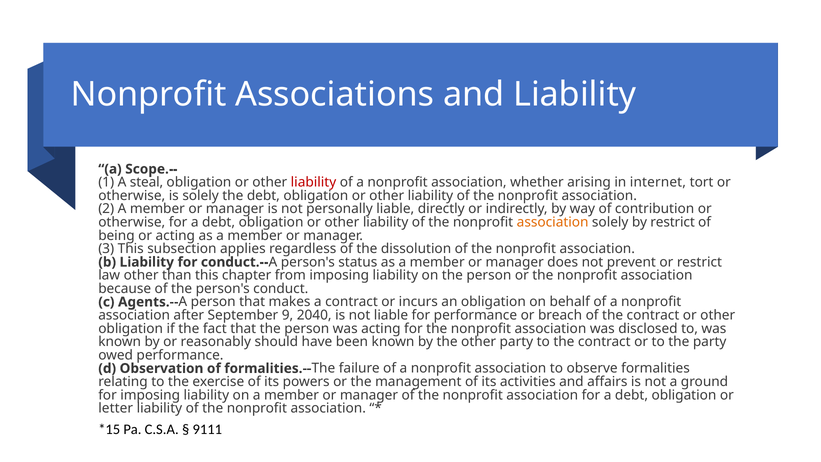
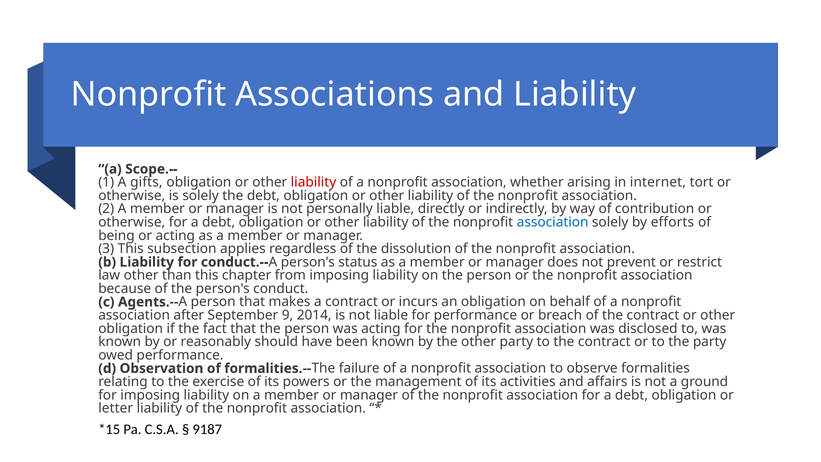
steal: steal -> gifts
association at (553, 222) colour: orange -> blue
by restrict: restrict -> efforts
2040: 2040 -> 2014
9111: 9111 -> 9187
